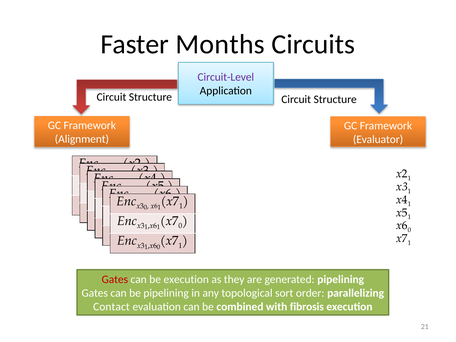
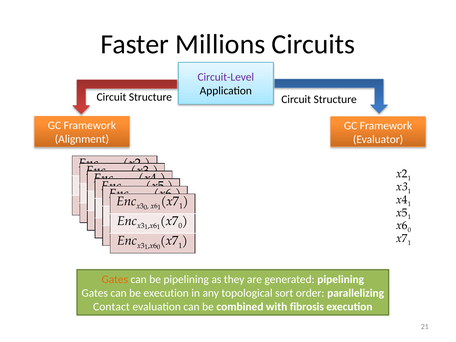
Months: Months -> Millions
Gates at (115, 279) colour: red -> orange
be execution: execution -> pipelining
be pipelining: pipelining -> execution
